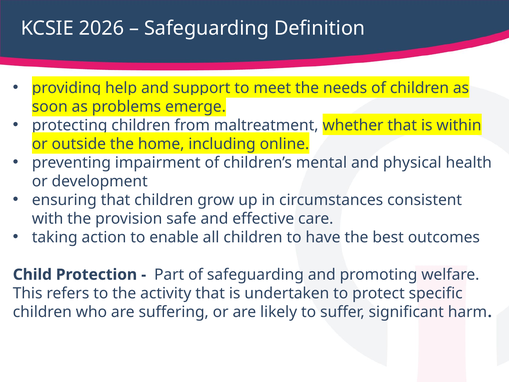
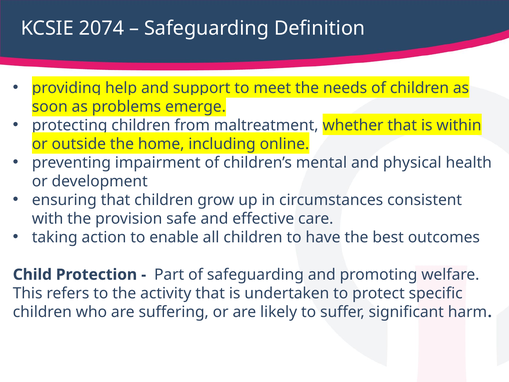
2026: 2026 -> 2074
